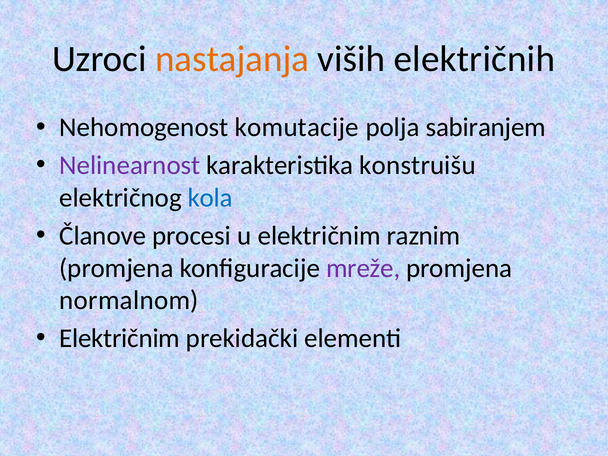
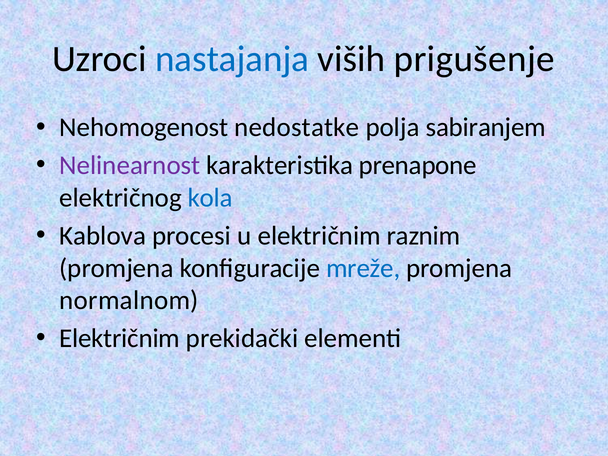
nastajanja colour: orange -> blue
električnih: električnih -> prigušenje
komutacije: komutacije -> nedostatke
konstruišu: konstruišu -> prenapone
Članove: Članove -> Kablova
mreže colour: purple -> blue
